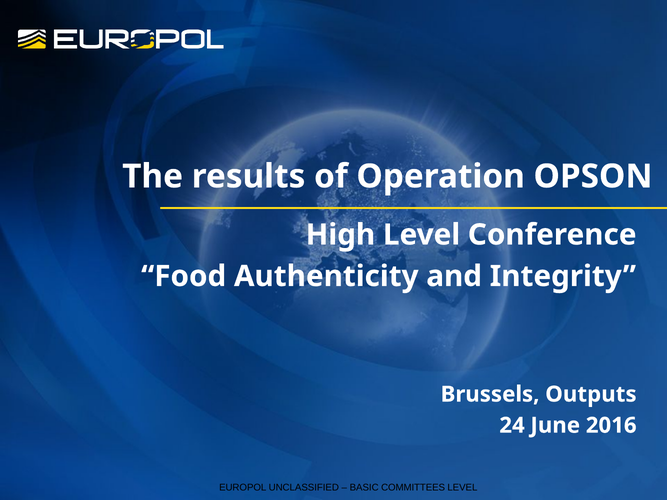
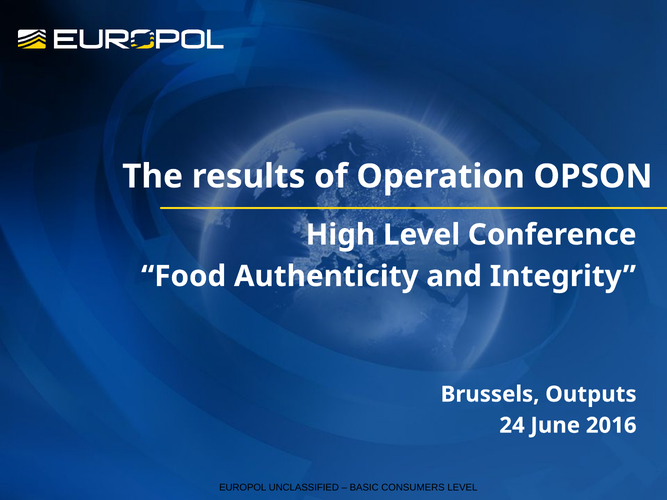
COMMITTEES: COMMITTEES -> CONSUMERS
